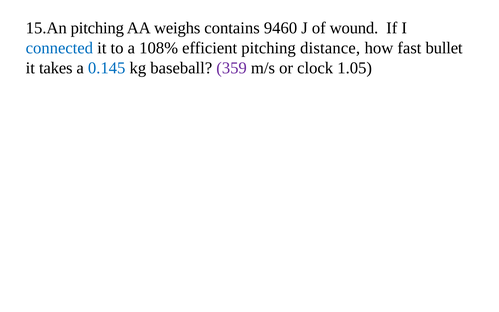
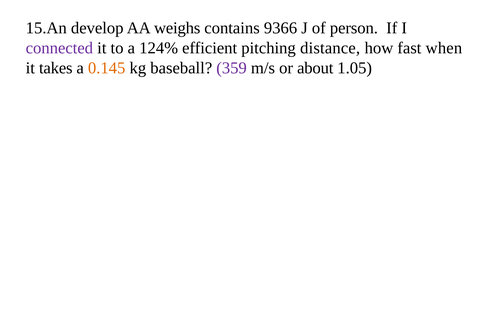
15.An pitching: pitching -> develop
9460: 9460 -> 9366
wound: wound -> person
connected colour: blue -> purple
108%: 108% -> 124%
bullet: bullet -> when
0.145 colour: blue -> orange
clock: clock -> about
